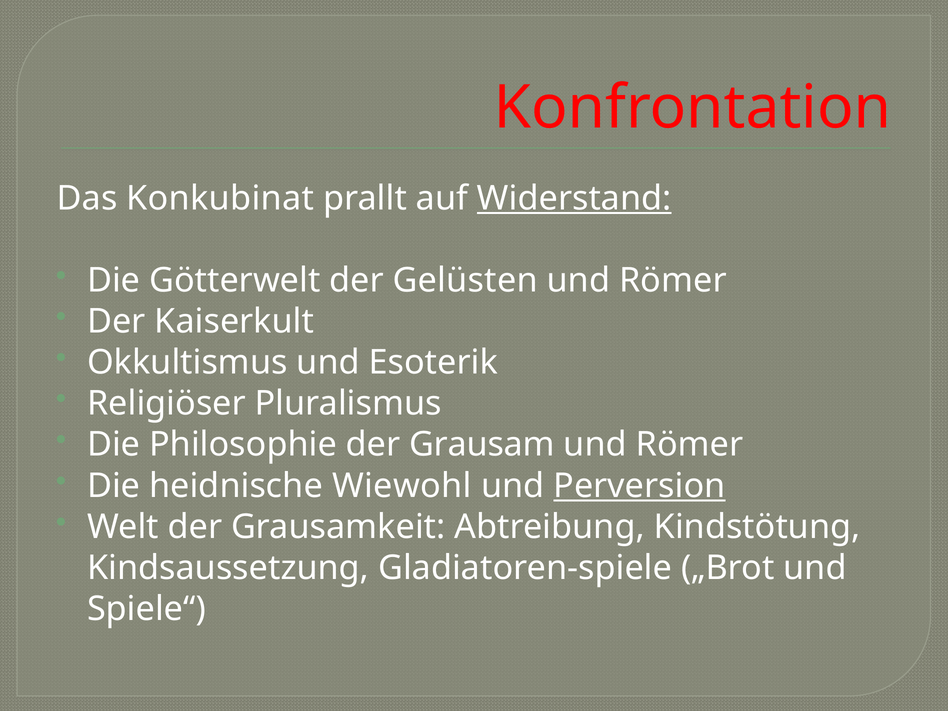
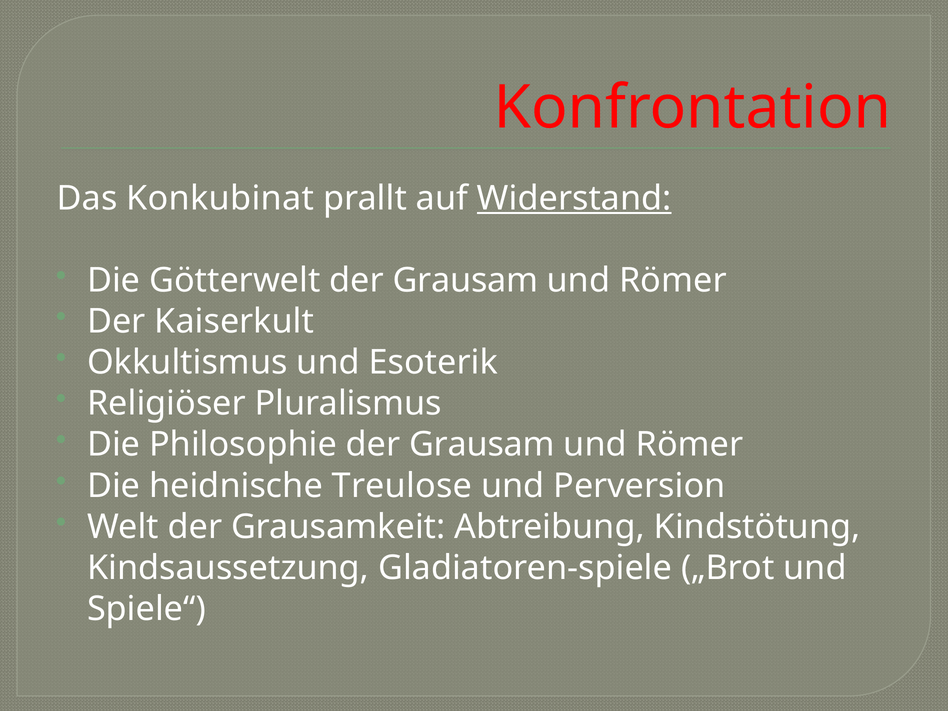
Götterwelt der Gelüsten: Gelüsten -> Grausam
Wiewohl: Wiewohl -> Treulose
Perversion underline: present -> none
